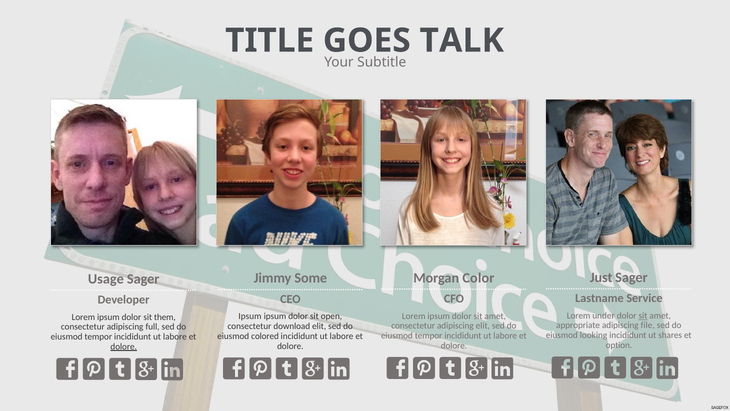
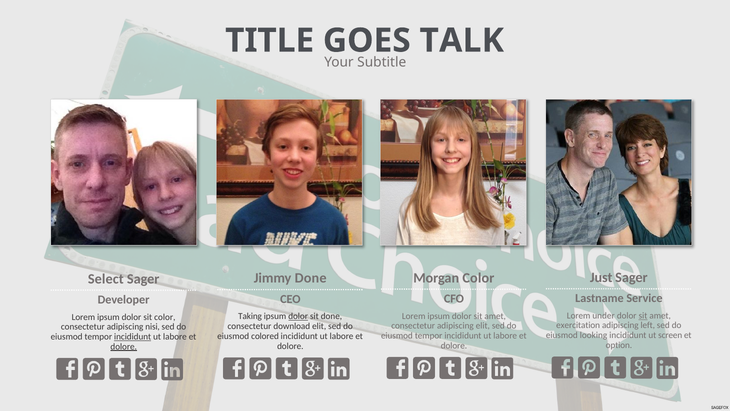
Jimmy Some: Some -> Done
Usage: Usage -> Select
Ipsum at (250, 316): Ipsum -> Taking
dolor at (298, 316) underline: none -> present
sit open: open -> done
sit them: them -> color
appropriate: appropriate -> exercitation
file: file -> left
full: full -> nisi
shares: shares -> screen
incididunt at (133, 336) underline: none -> present
